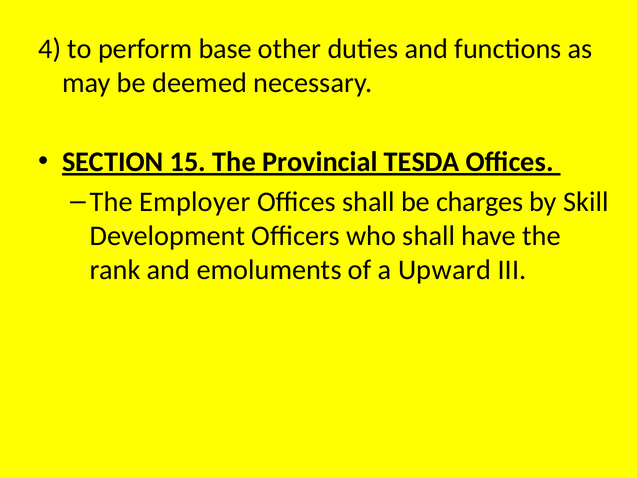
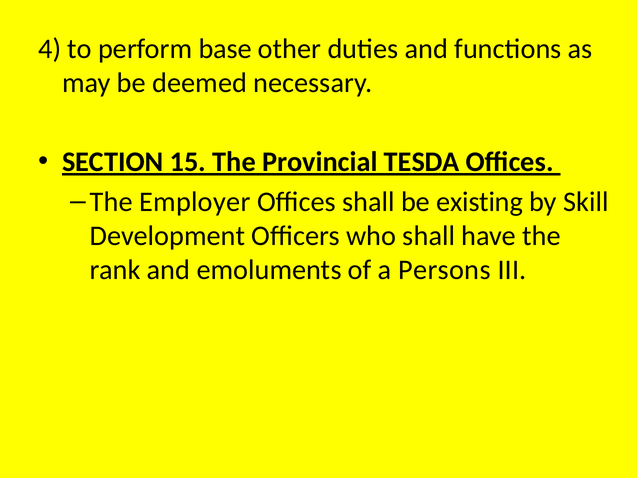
charges: charges -> existing
Upward: Upward -> Persons
